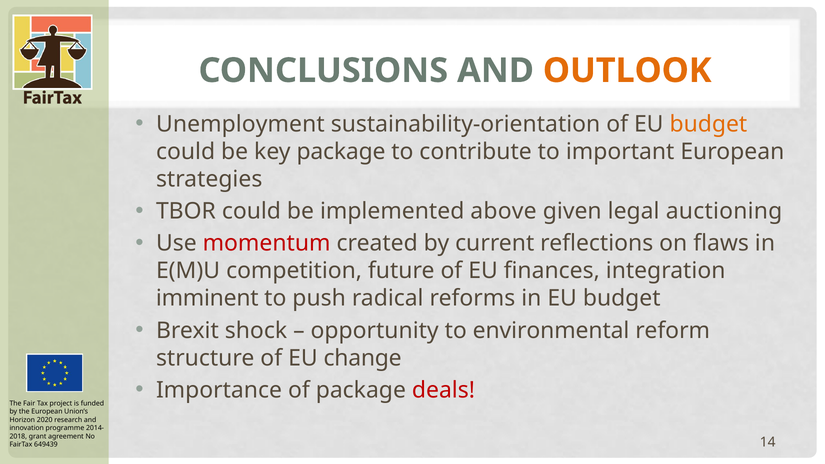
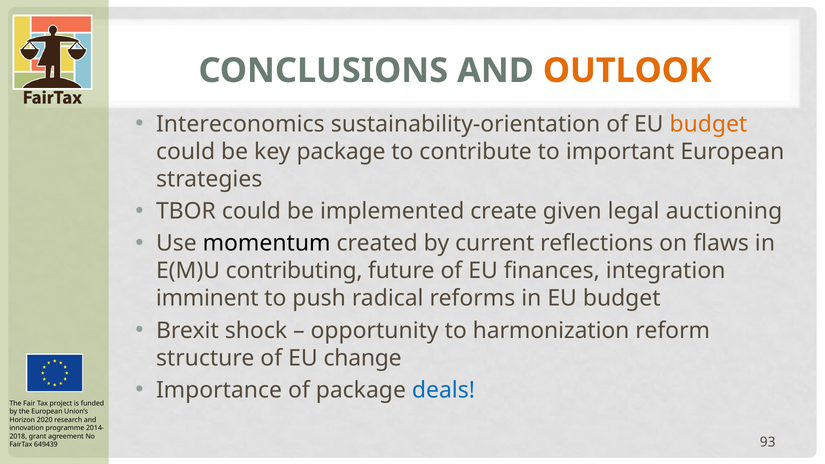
Unemployment: Unemployment -> Intereconomics
above: above -> create
momentum colour: red -> black
competition: competition -> contributing
environmental: environmental -> harmonization
deals colour: red -> blue
14: 14 -> 93
